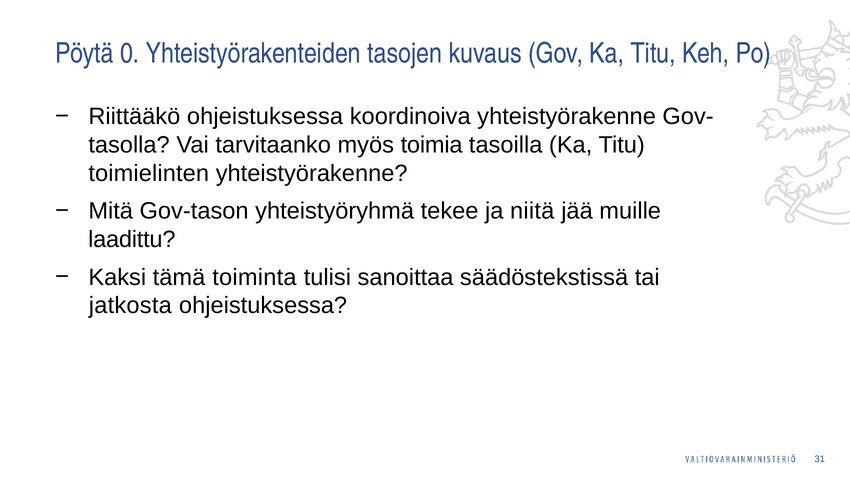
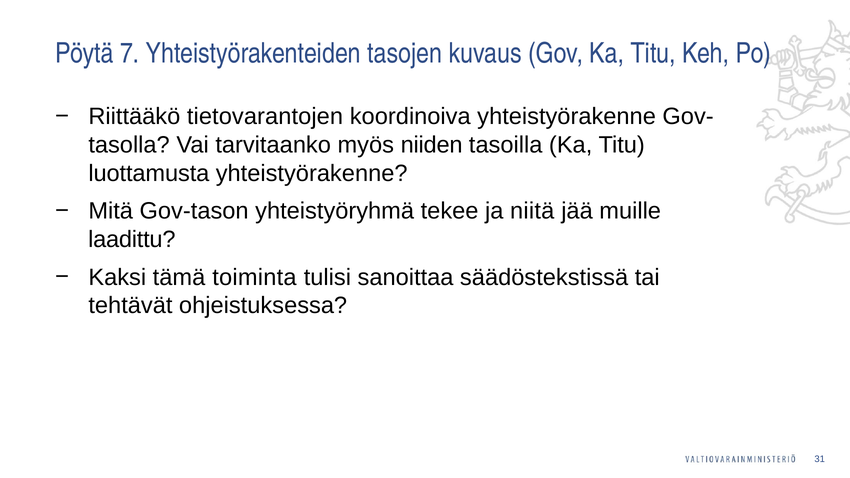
0: 0 -> 7
Riittääkö ohjeistuksessa: ohjeistuksessa -> tietovarantojen
toimia: toimia -> niiden
toimielinten: toimielinten -> luottamusta
jatkosta: jatkosta -> tehtävät
